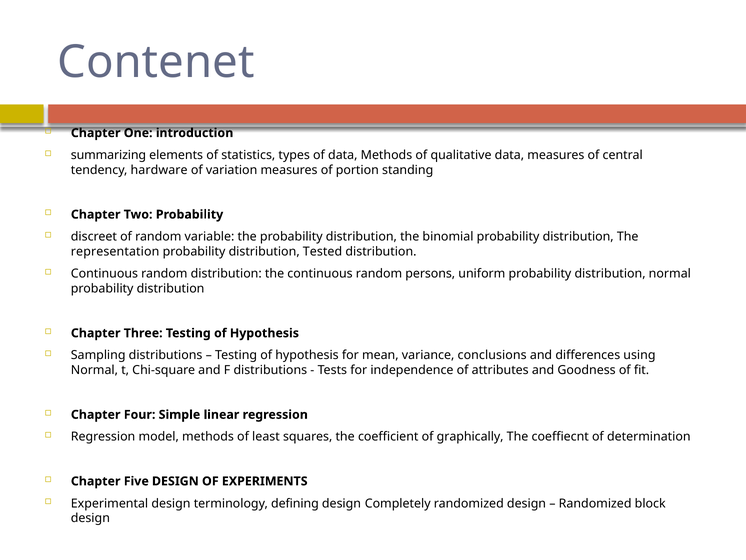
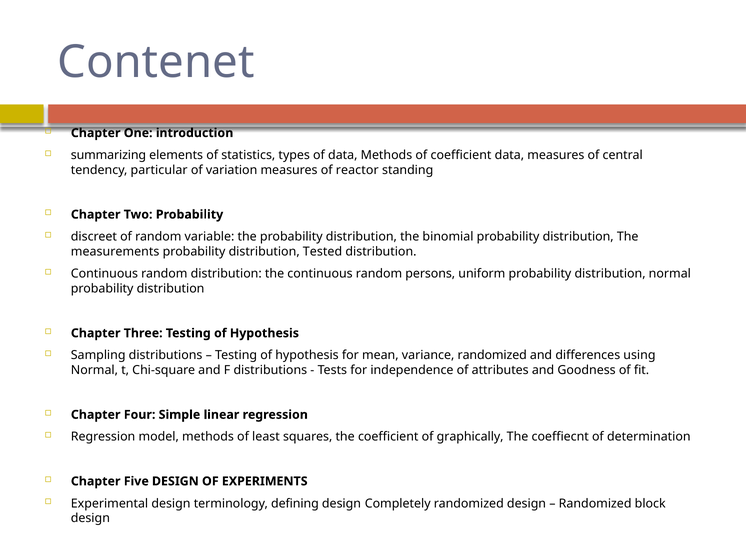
of qualitative: qualitative -> coefficient
hardware: hardware -> particular
portion: portion -> reactor
representation: representation -> measurements
variance conclusions: conclusions -> randomized
